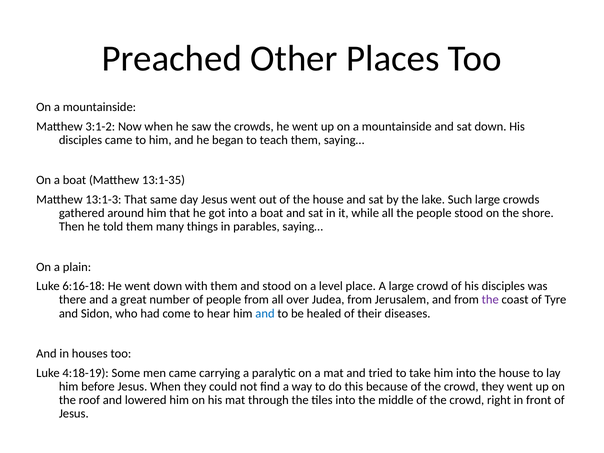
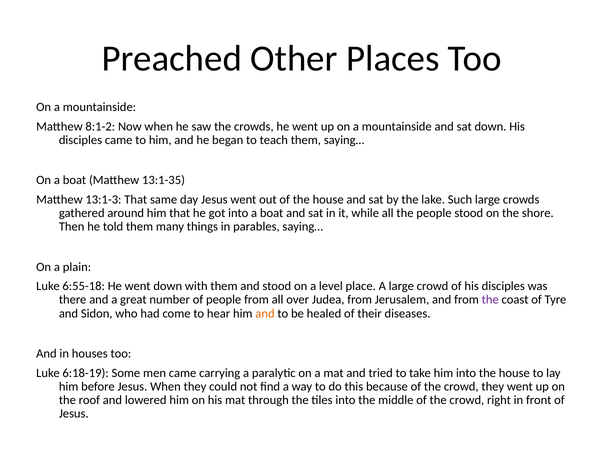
3:1-2: 3:1-2 -> 8:1-2
6:16-18: 6:16-18 -> 6:55-18
and at (265, 313) colour: blue -> orange
4:18-19: 4:18-19 -> 6:18-19
